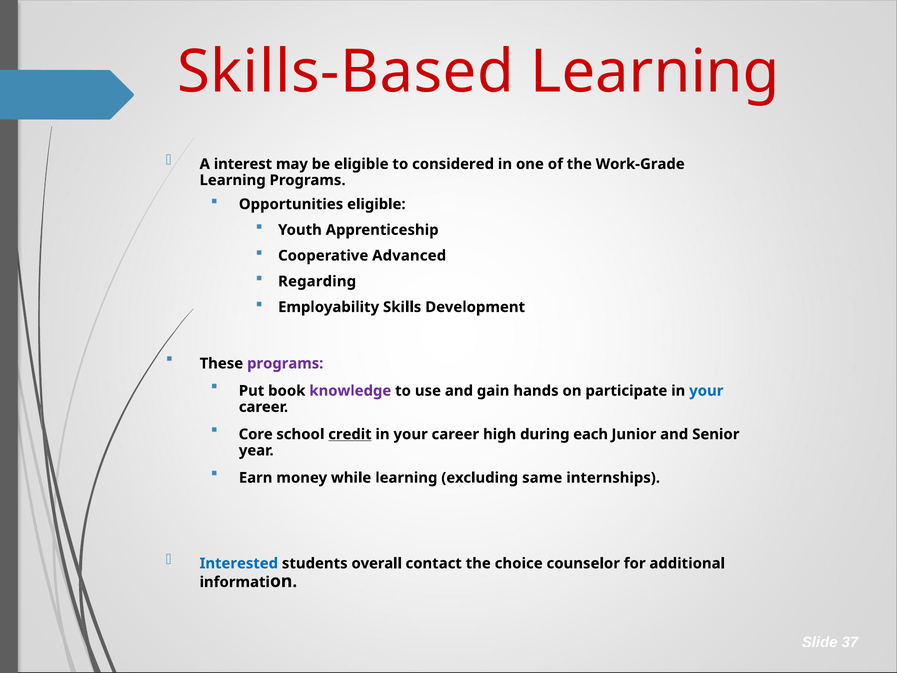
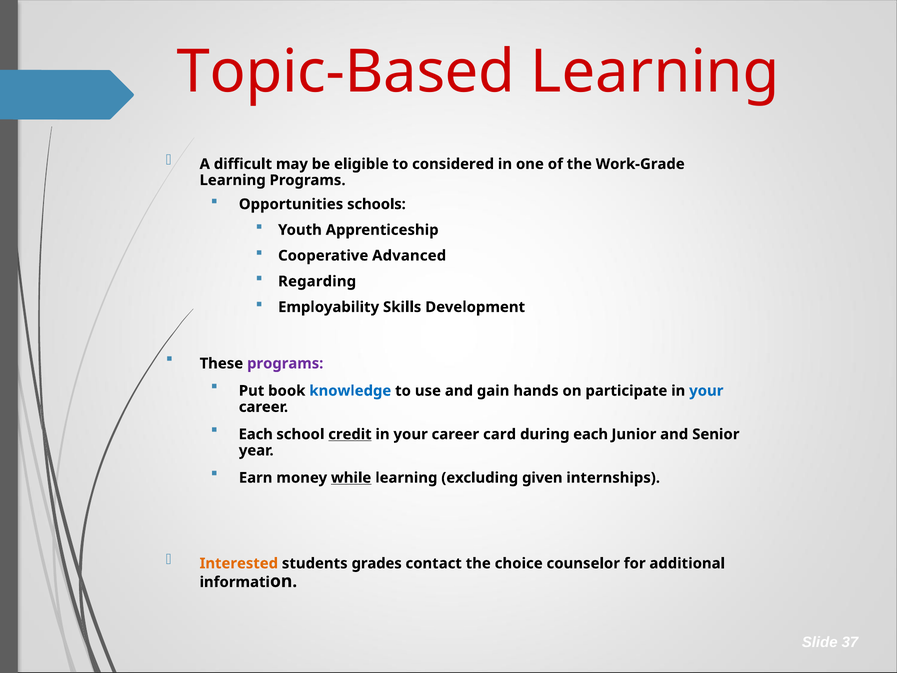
Skills-Based: Skills-Based -> Topic-Based
interest: interest -> difficult
Opportunities eligible: eligible -> schools
knowledge colour: purple -> blue
Core at (256, 434): Core -> Each
high: high -> card
while underline: none -> present
same: same -> given
Interested colour: blue -> orange
overall: overall -> grades
